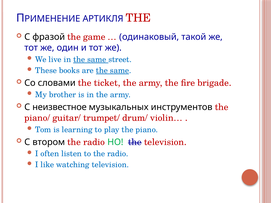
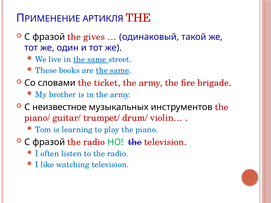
game: game -> gives
втором at (49, 142): втором -> фразой
